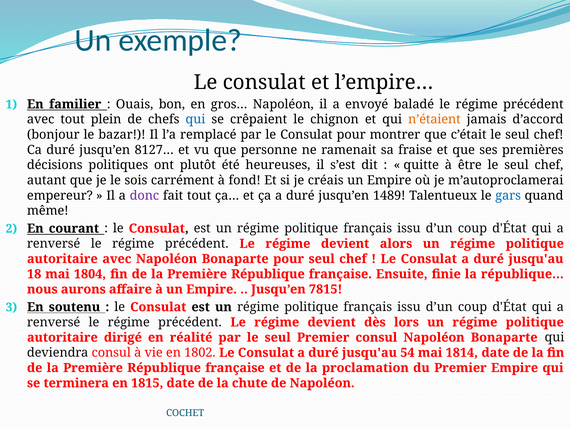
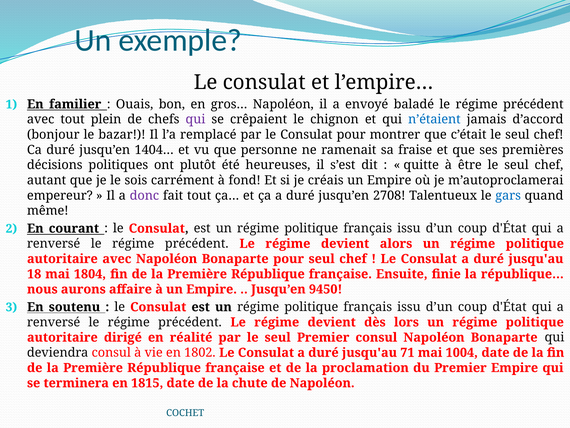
qui at (195, 119) colour: blue -> purple
n’étaient colour: orange -> blue
8127…: 8127… -> 1404…
1489: 1489 -> 2708
7815: 7815 -> 9450
54: 54 -> 71
1814: 1814 -> 1004
